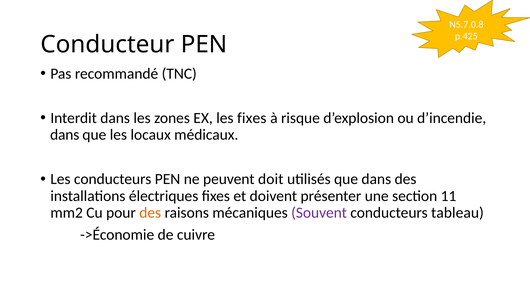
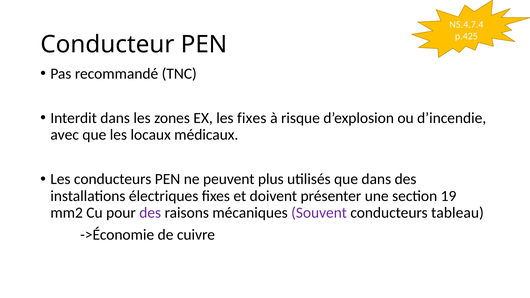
N5.7.0.8: N5.7.0.8 -> N5.4.7.4
dans at (65, 135): dans -> avec
doit: doit -> plus
11: 11 -> 19
des at (150, 213) colour: orange -> purple
